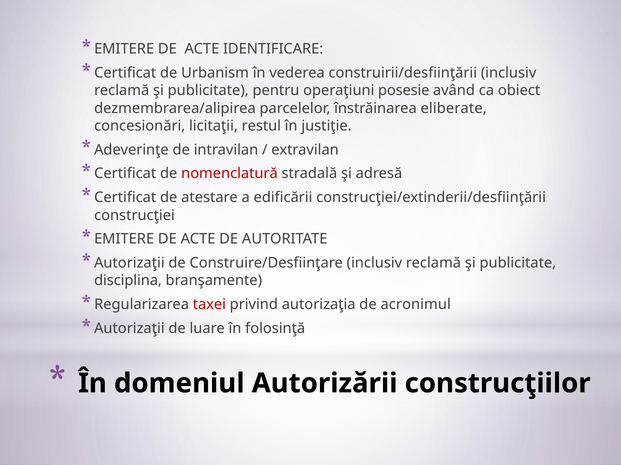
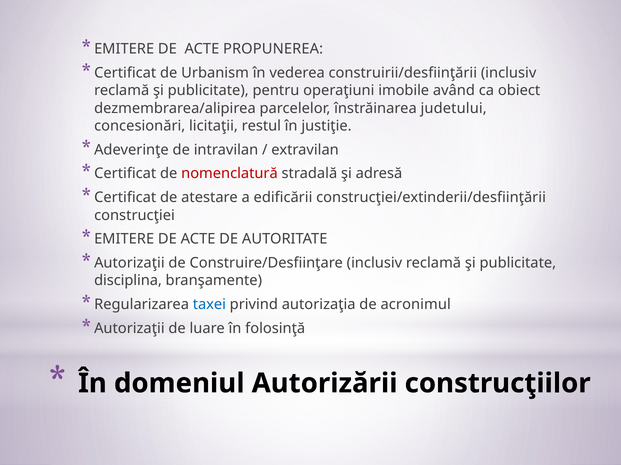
IDENTIFICARE: IDENTIFICARE -> PROPUNEREA
posesie: posesie -> imobile
eliberate: eliberate -> judetului
taxei colour: red -> blue
